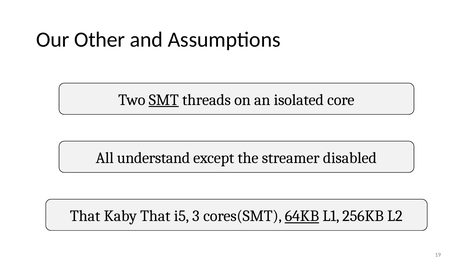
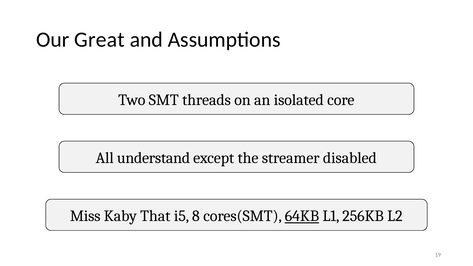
Other: Other -> Great
SMT underline: present -> none
That at (85, 216): That -> Miss
3: 3 -> 8
